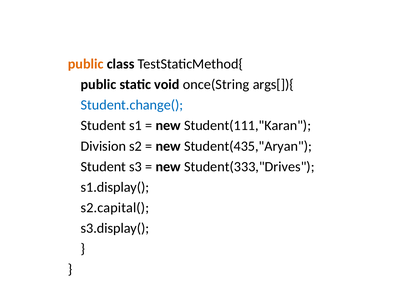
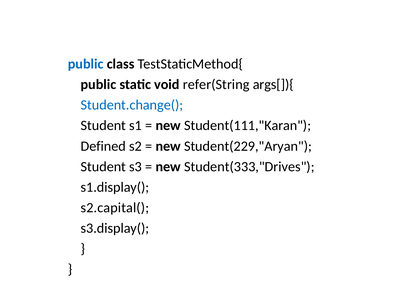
public at (86, 64) colour: orange -> blue
once(String: once(String -> refer(String
Division: Division -> Defined
Student(435,"Aryan: Student(435,"Aryan -> Student(229,"Aryan
